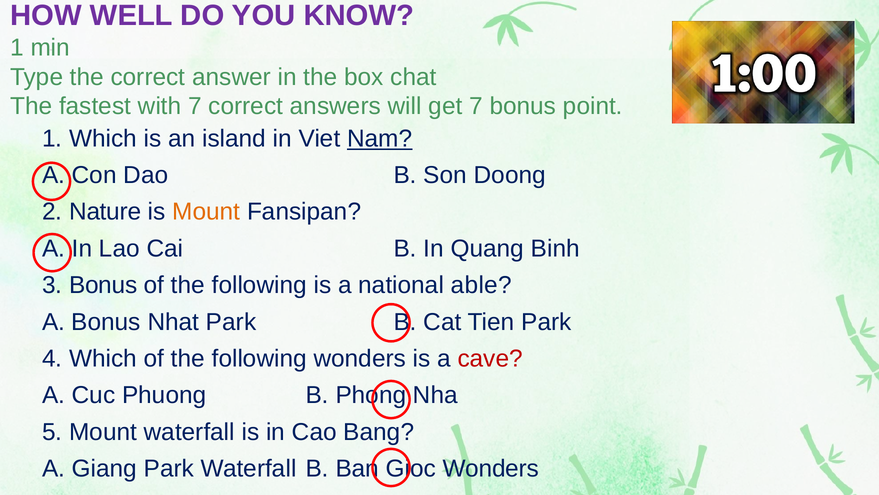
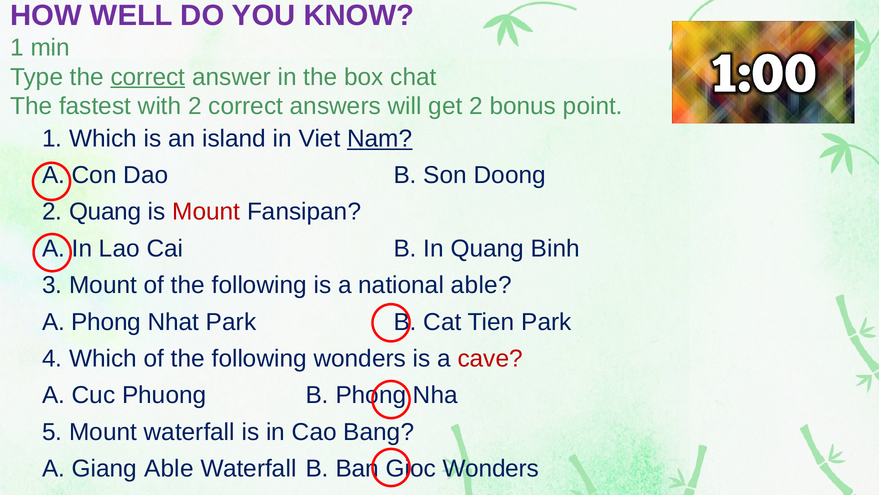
correct at (148, 77) underline: none -> present
with 7: 7 -> 2
get 7: 7 -> 2
2 Nature: Nature -> Quang
Mount at (206, 212) colour: orange -> red
3 Bonus: Bonus -> Mount
A Bonus: Bonus -> Phong
Giang Park: Park -> Able
